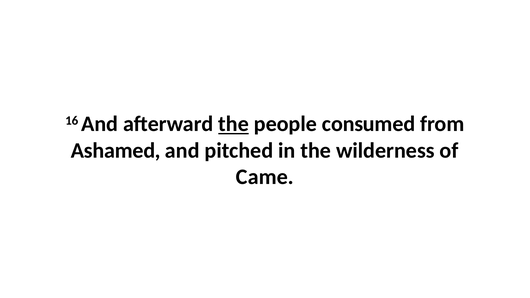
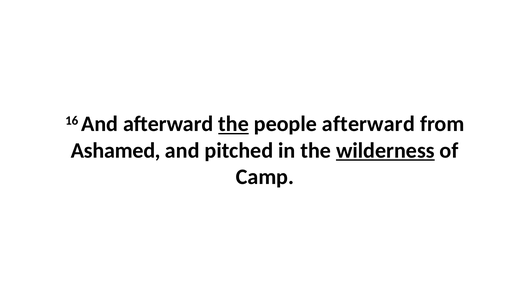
people consumed: consumed -> afterward
wilderness underline: none -> present
Came: Came -> Camp
